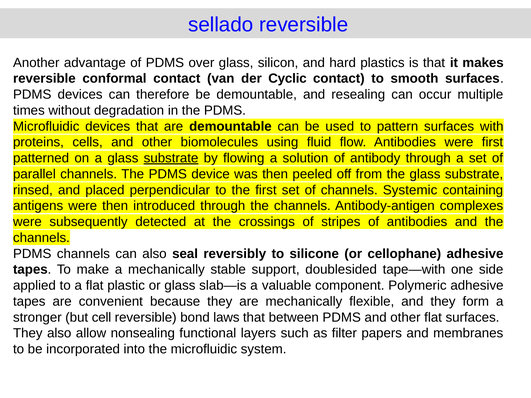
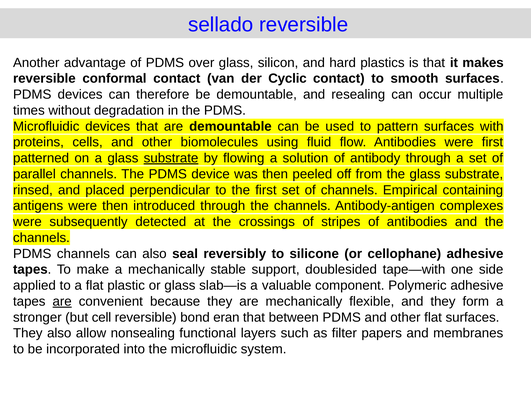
Systemic: Systemic -> Empirical
are at (62, 302) underline: none -> present
laws: laws -> eran
